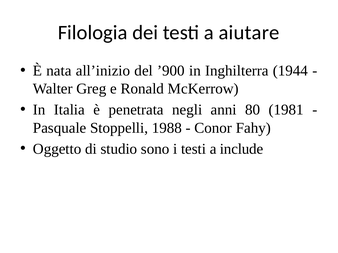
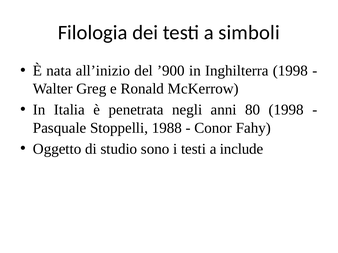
aiutare: aiutare -> simboli
Inghilterra 1944: 1944 -> 1998
80 1981: 1981 -> 1998
